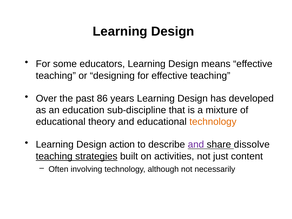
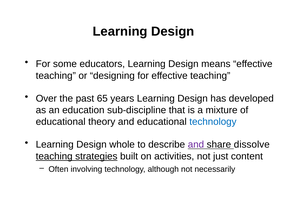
86: 86 -> 65
technology at (213, 122) colour: orange -> blue
action: action -> whole
